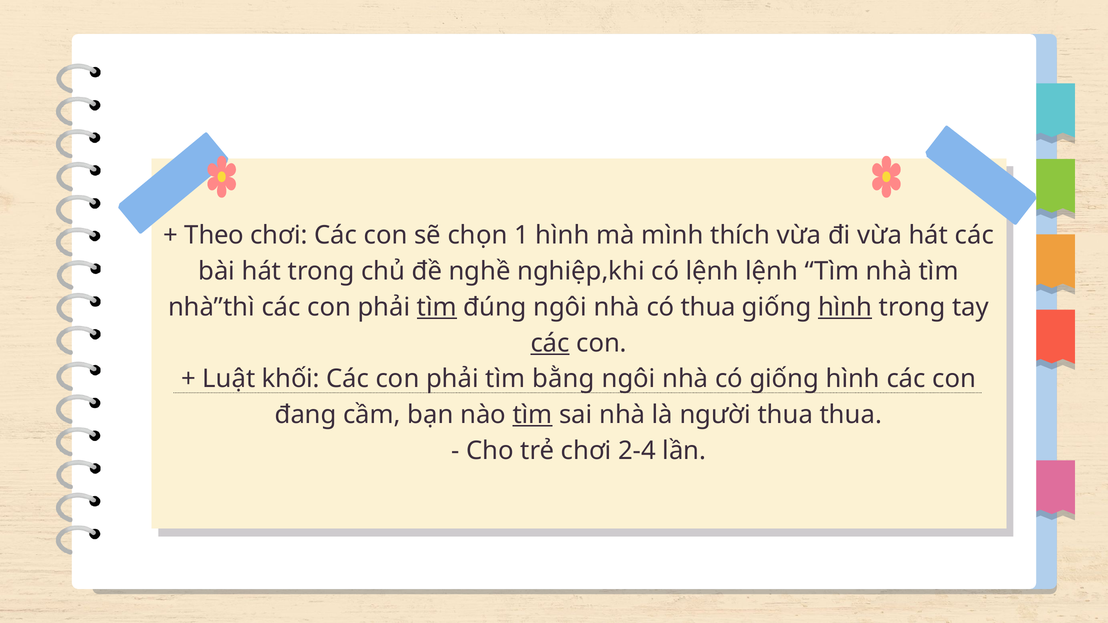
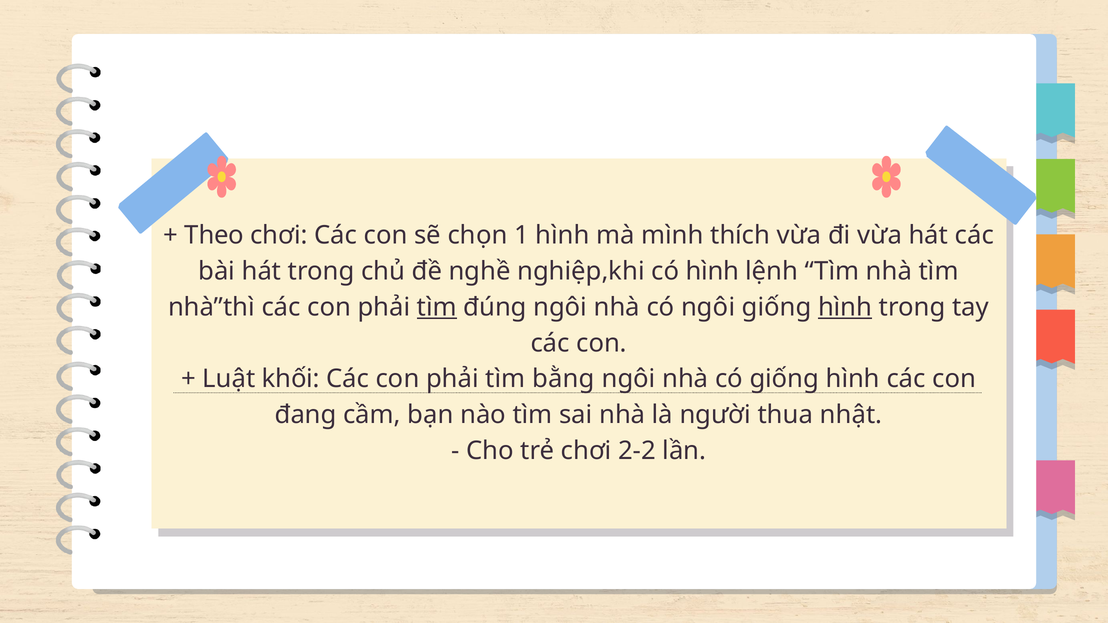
có lệnh: lệnh -> hình
có thua: thua -> ngôi
các at (550, 343) underline: present -> none
tìm at (533, 415) underline: present -> none
thua thua: thua -> nhật
2-4: 2-4 -> 2-2
